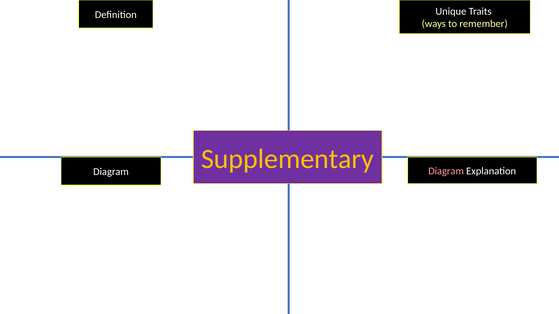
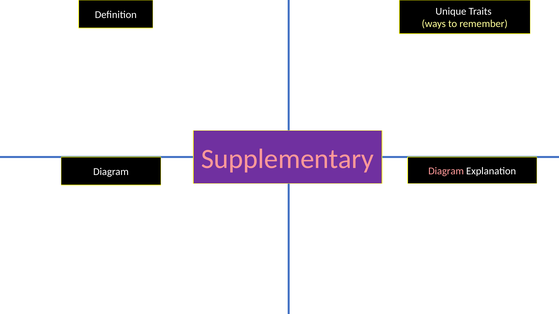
Supplementary colour: yellow -> pink
